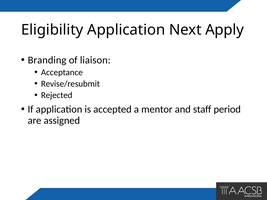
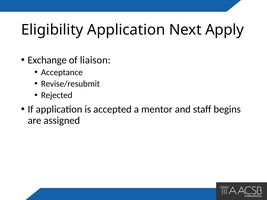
Branding: Branding -> Exchange
period: period -> begins
